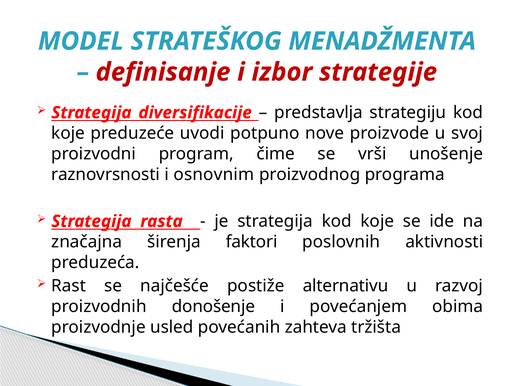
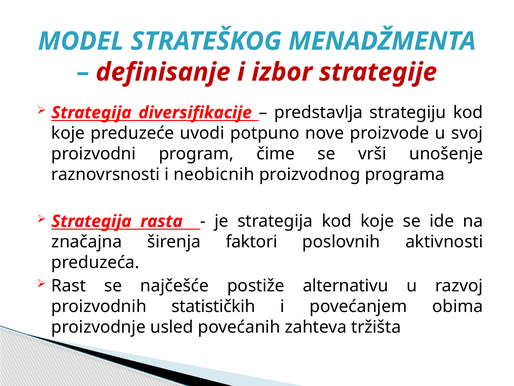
osnovnim: osnovnim -> neobicnih
donošenje: donošenje -> statističkih
